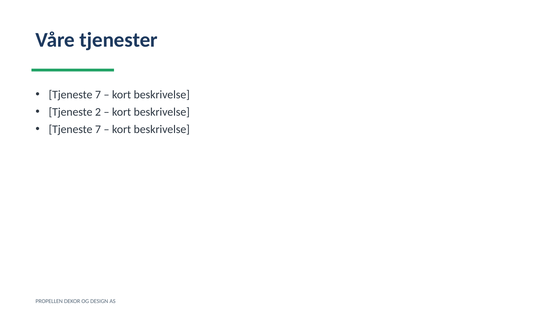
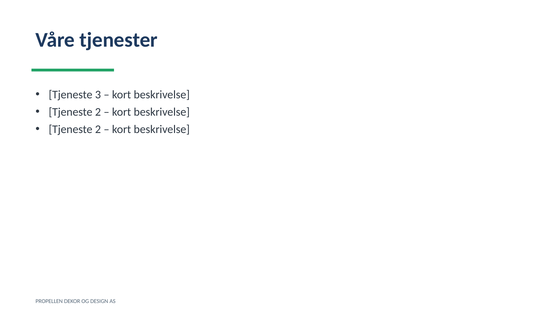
7 at (98, 95): 7 -> 3
7 at (98, 130): 7 -> 2
